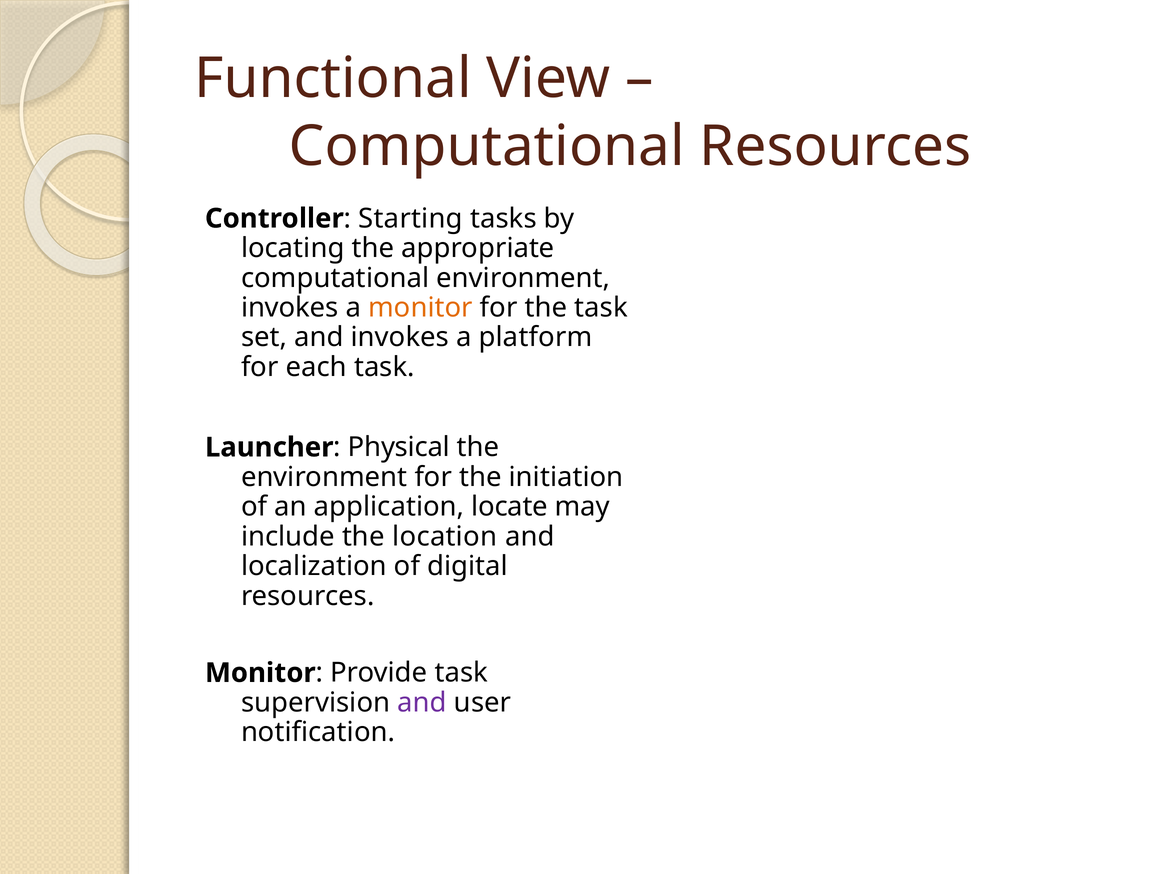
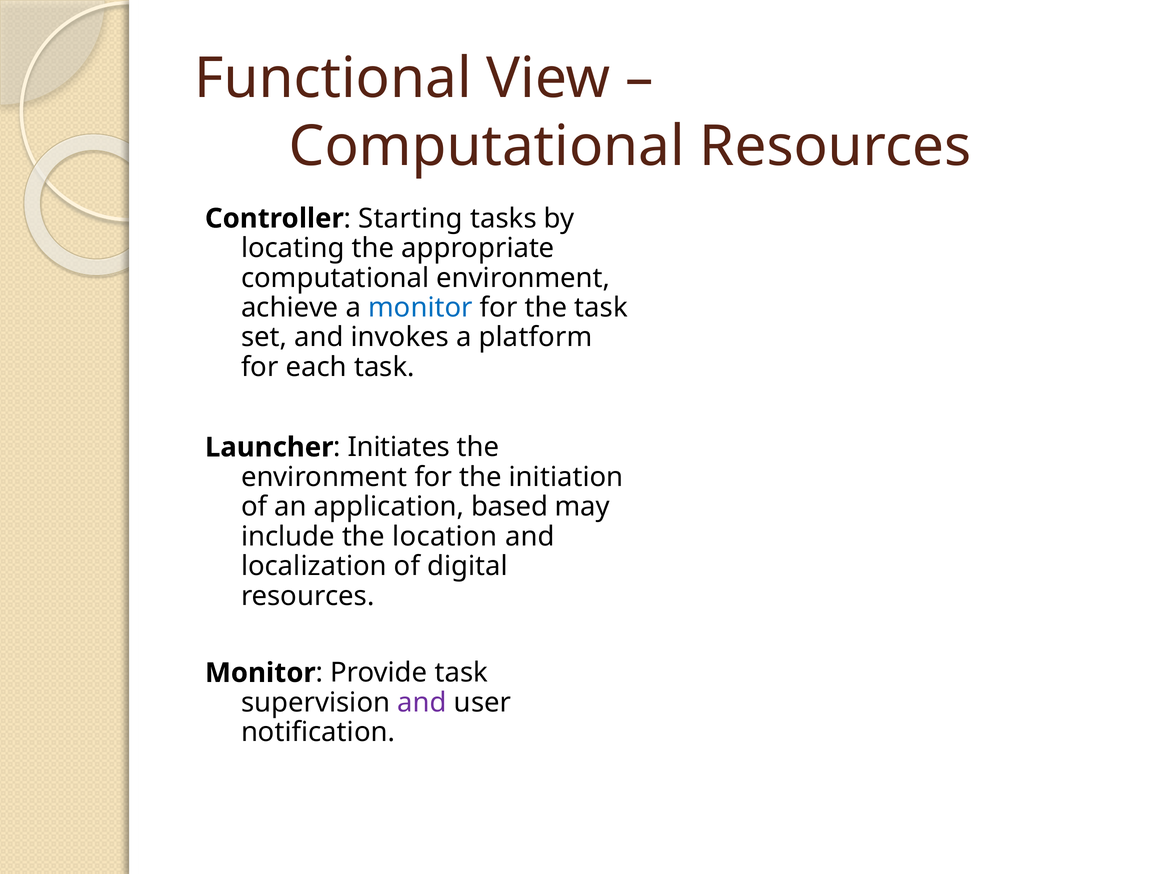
invokes at (290, 308): invokes -> achieve
monitor at (420, 308) colour: orange -> blue
Physical: Physical -> Initiates
locate: locate -> based
